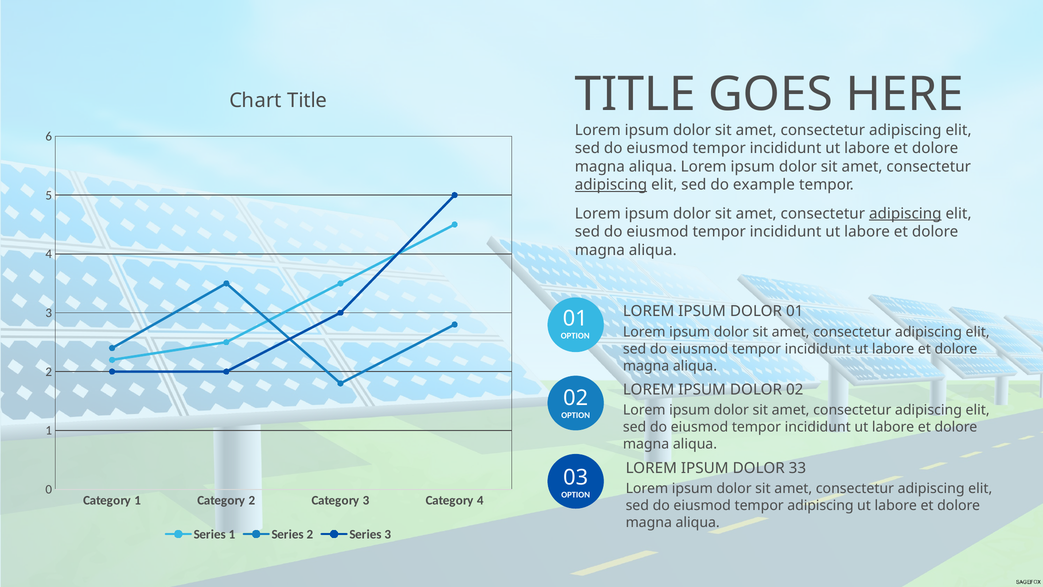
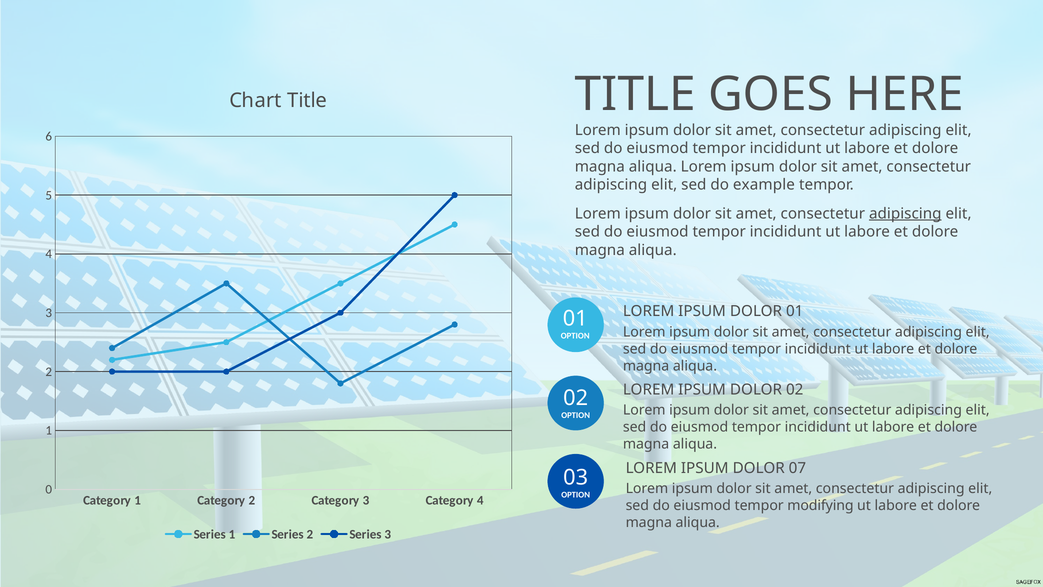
adipiscing at (611, 185) underline: present -> none
33: 33 -> 07
tempor adipiscing: adipiscing -> modifying
